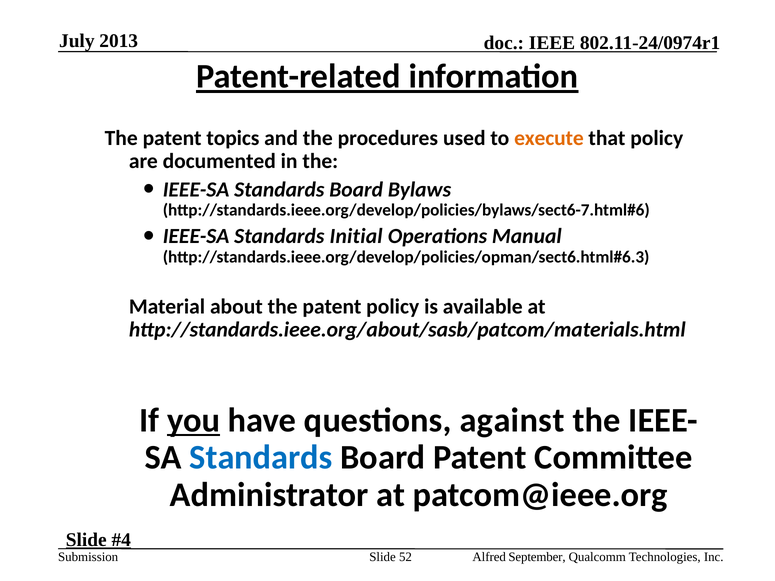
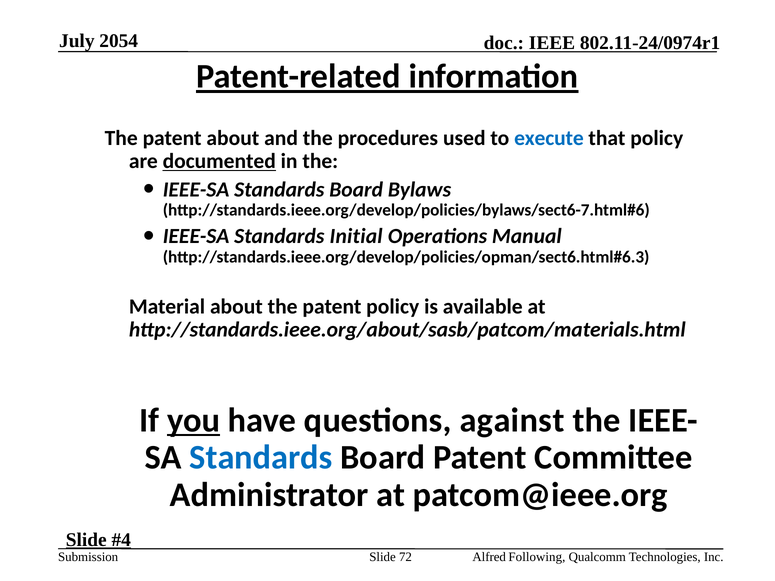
2013: 2013 -> 2054
patent topics: topics -> about
execute colour: orange -> blue
documented underline: none -> present
52: 52 -> 72
September: September -> Following
